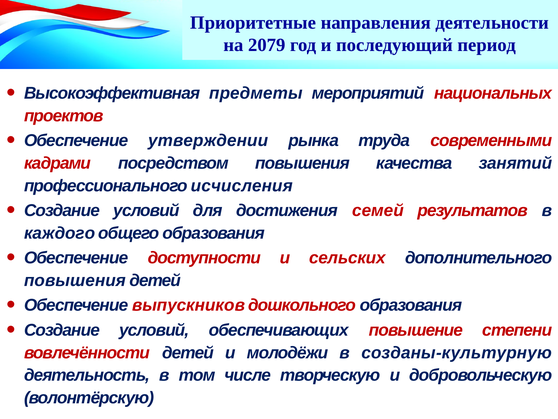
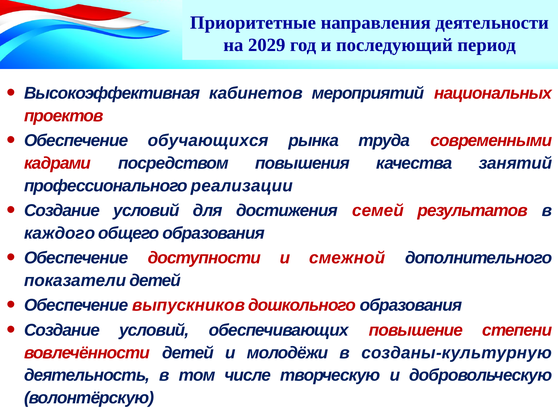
2079: 2079 -> 2029
предметы: предметы -> кабинетов
утверждении: утверждении -> обучающихся
исчисления: исчисления -> реализации
сельских: сельских -> смежной
повышения at (75, 280): повышения -> показатели
